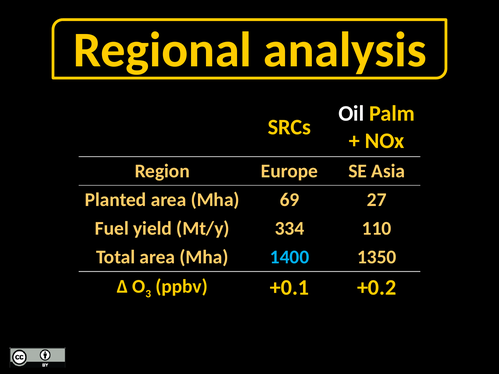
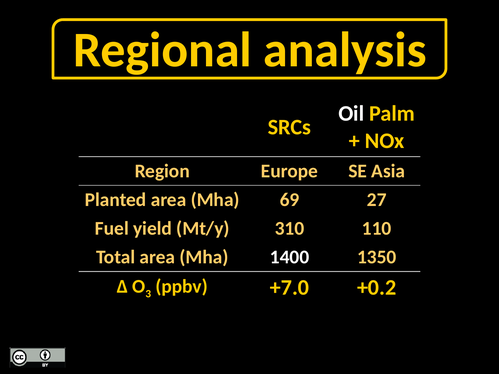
334: 334 -> 310
1400 colour: light blue -> white
+0.1: +0.1 -> +7.0
